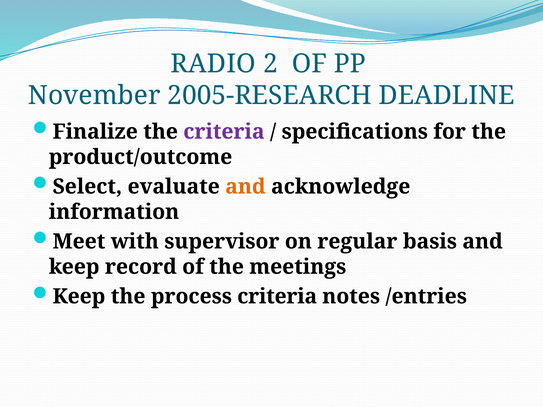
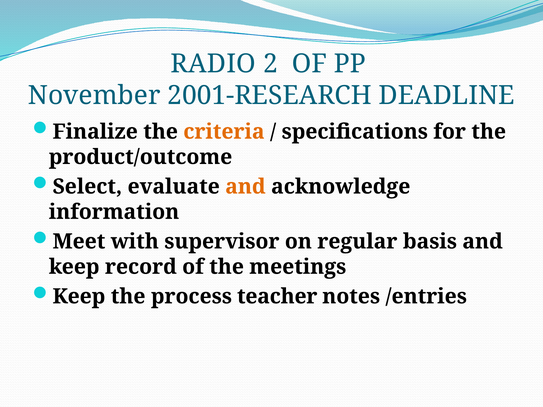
2005-RESEARCH: 2005-RESEARCH -> 2001-RESEARCH
criteria at (224, 132) colour: purple -> orange
process criteria: criteria -> teacher
